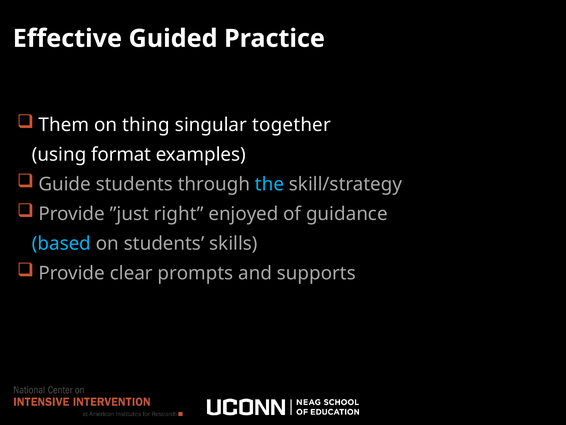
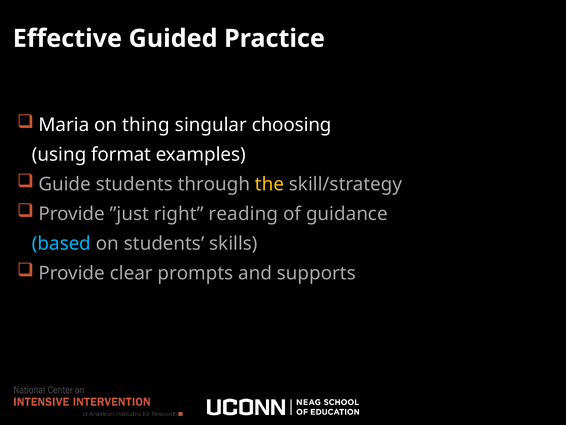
Them: Them -> Maria
together: together -> choosing
the colour: light blue -> yellow
enjoyed: enjoyed -> reading
